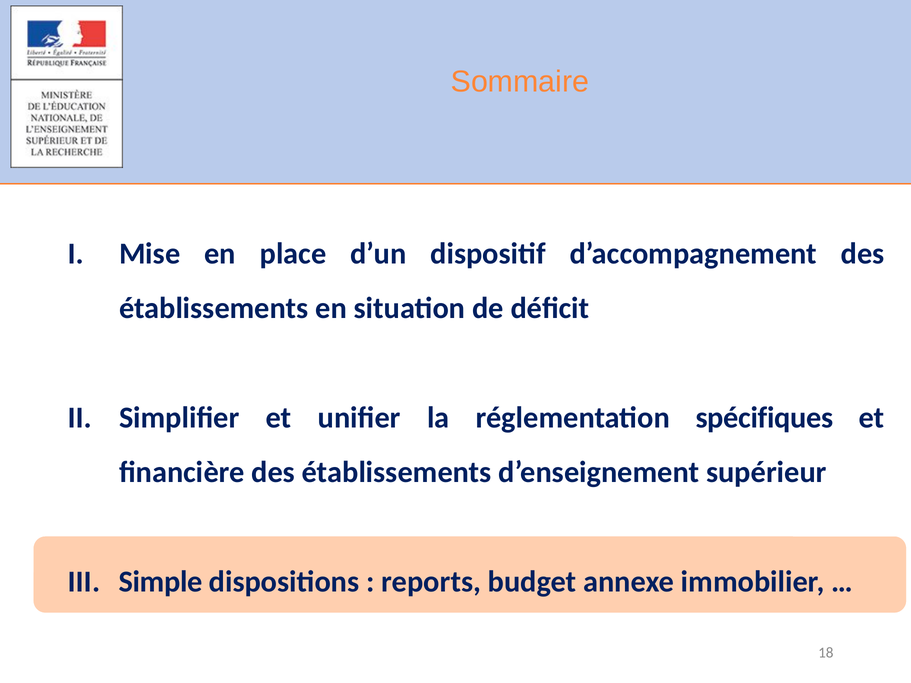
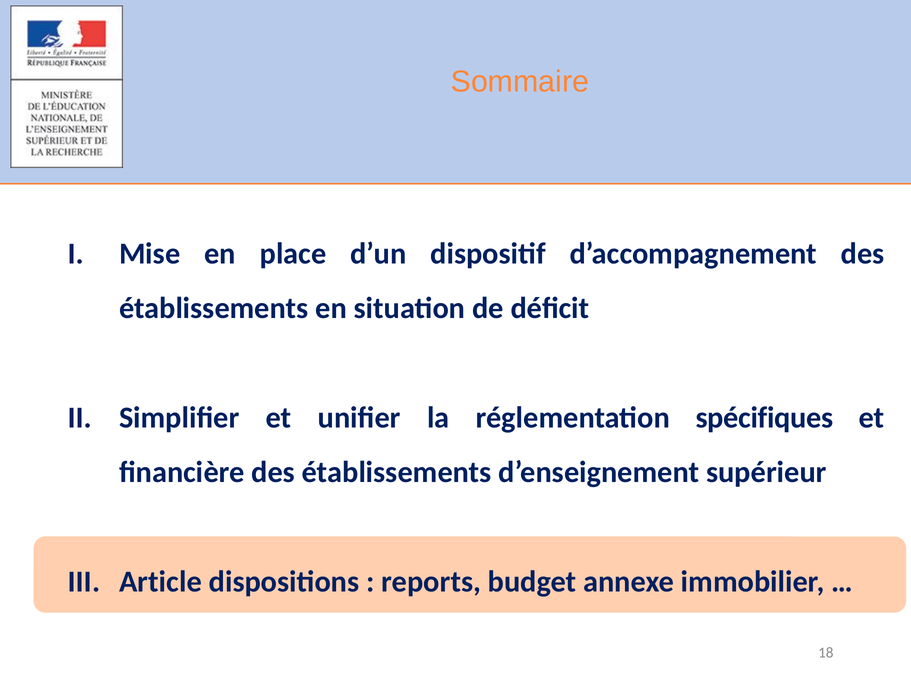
Simple: Simple -> Article
